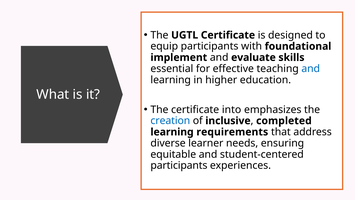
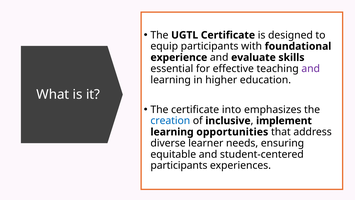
implement: implement -> experience
and at (311, 69) colour: blue -> purple
completed: completed -> implement
requirements: requirements -> opportunities
